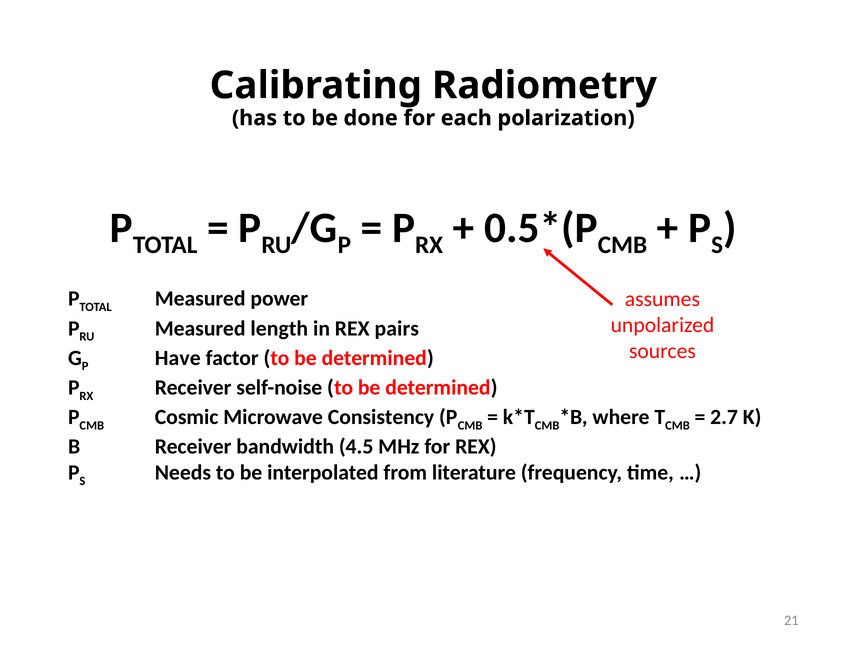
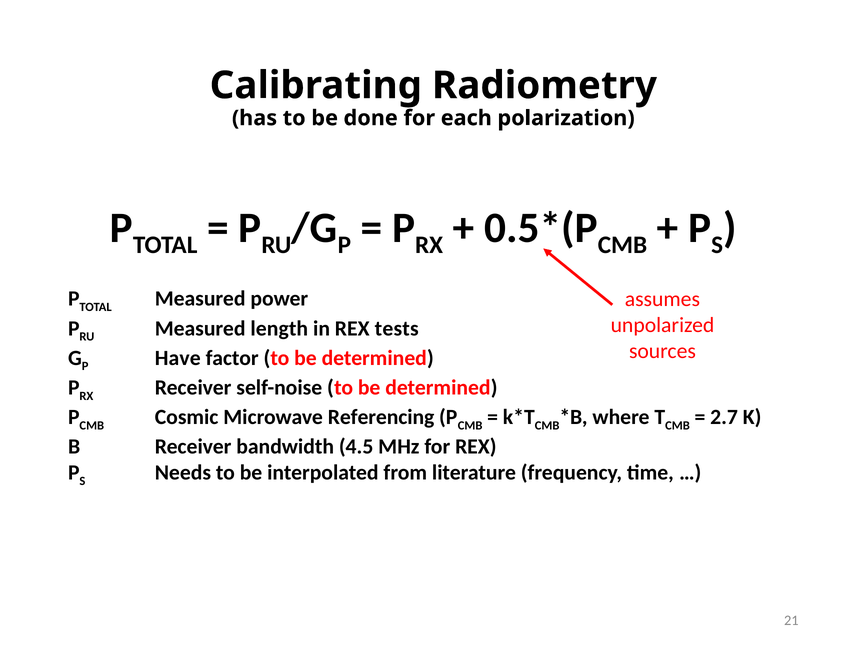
pairs: pairs -> tests
Consistency: Consistency -> Referencing
